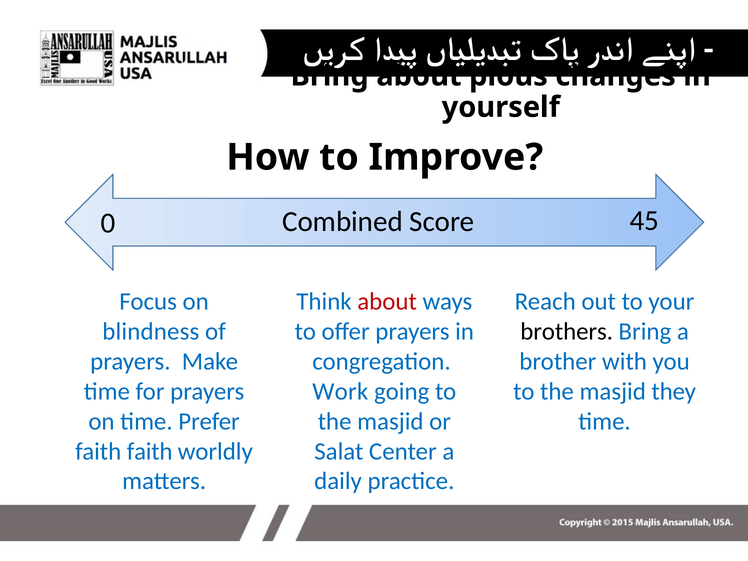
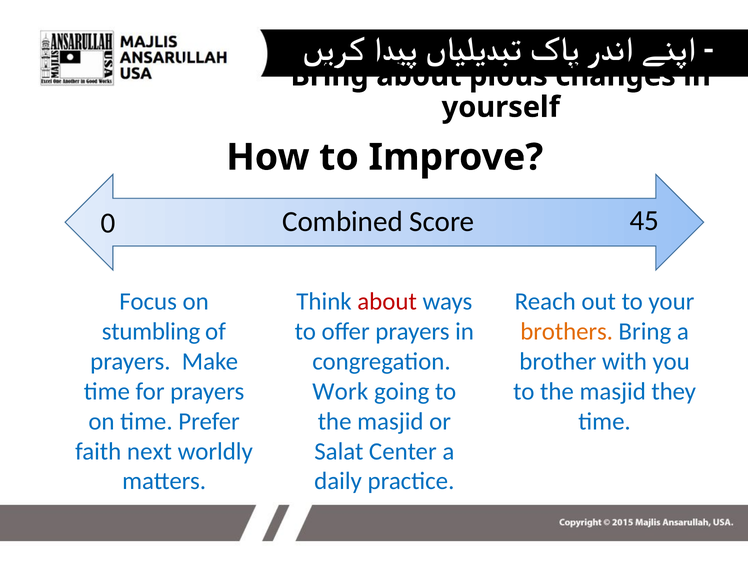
blindness: blindness -> stumbling
brothers colour: black -> orange
faith faith: faith -> next
